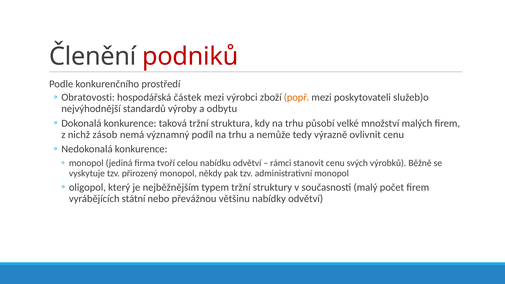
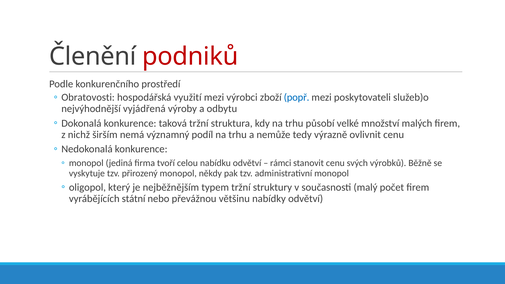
částek: částek -> využití
popř colour: orange -> blue
standardů: standardů -> vyjádřená
zásob: zásob -> širším
